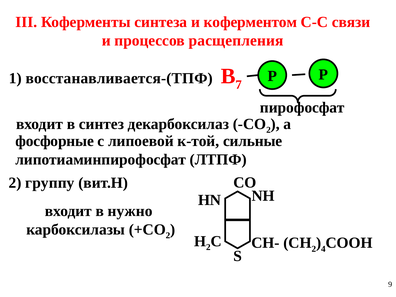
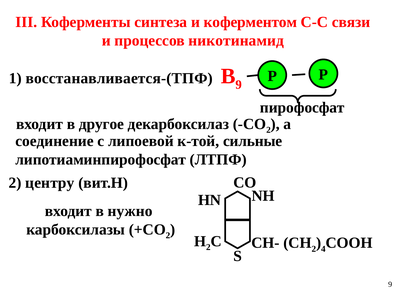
расщепления: расщепления -> никотинамид
В 7: 7 -> 9
синтез: синтез -> другое
фосфорные: фосфорные -> соединение
группу: группу -> центру
